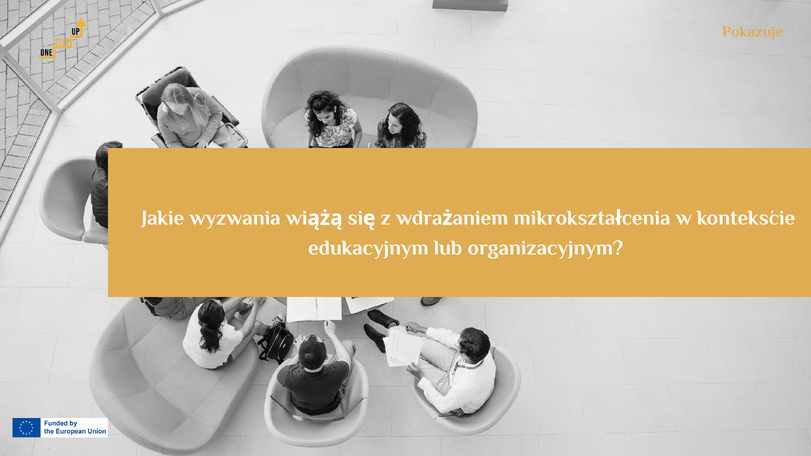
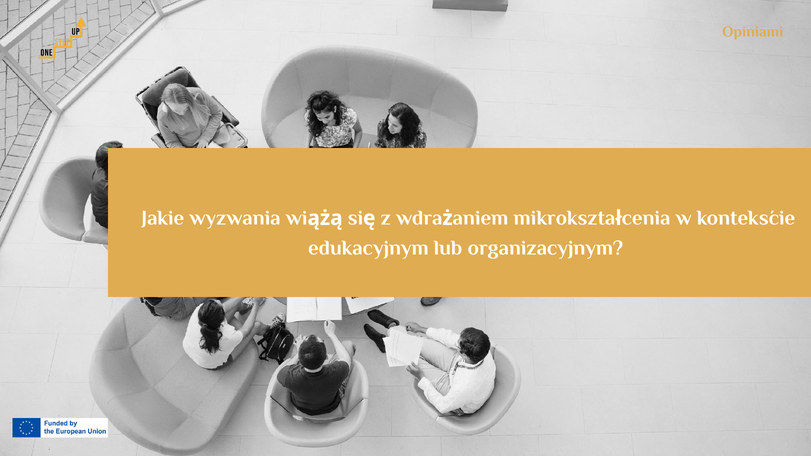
Pokazuje: Pokazuje -> Opiniami
